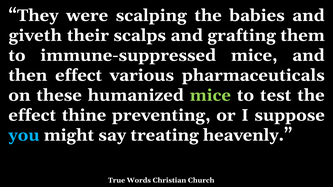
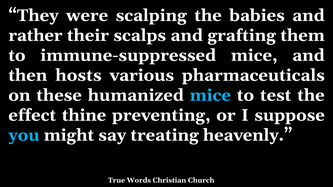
giveth: giveth -> rather
then effect: effect -> hosts
mice at (210, 95) colour: light green -> light blue
